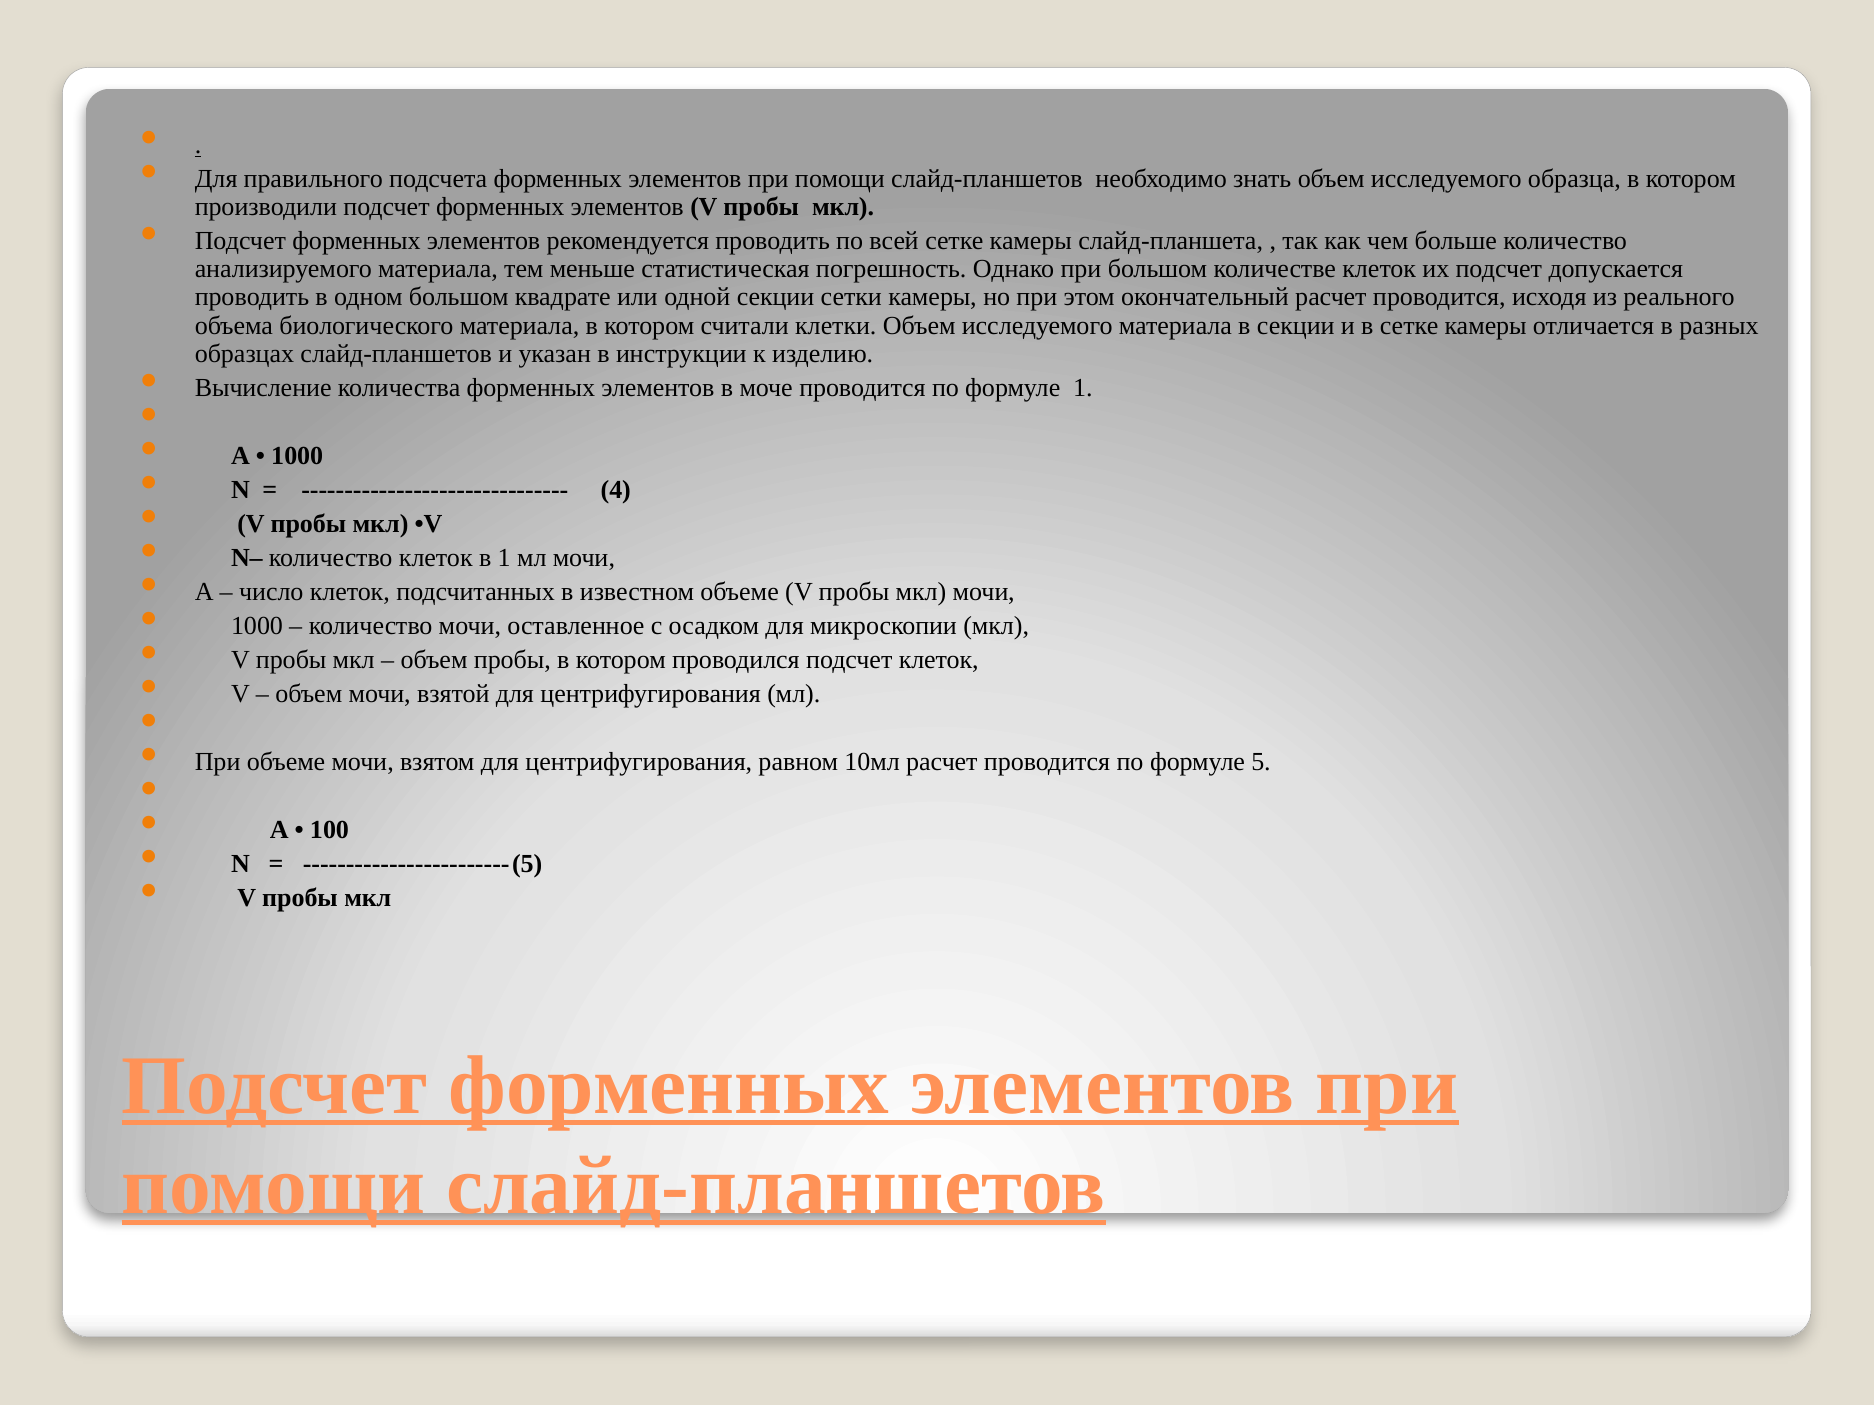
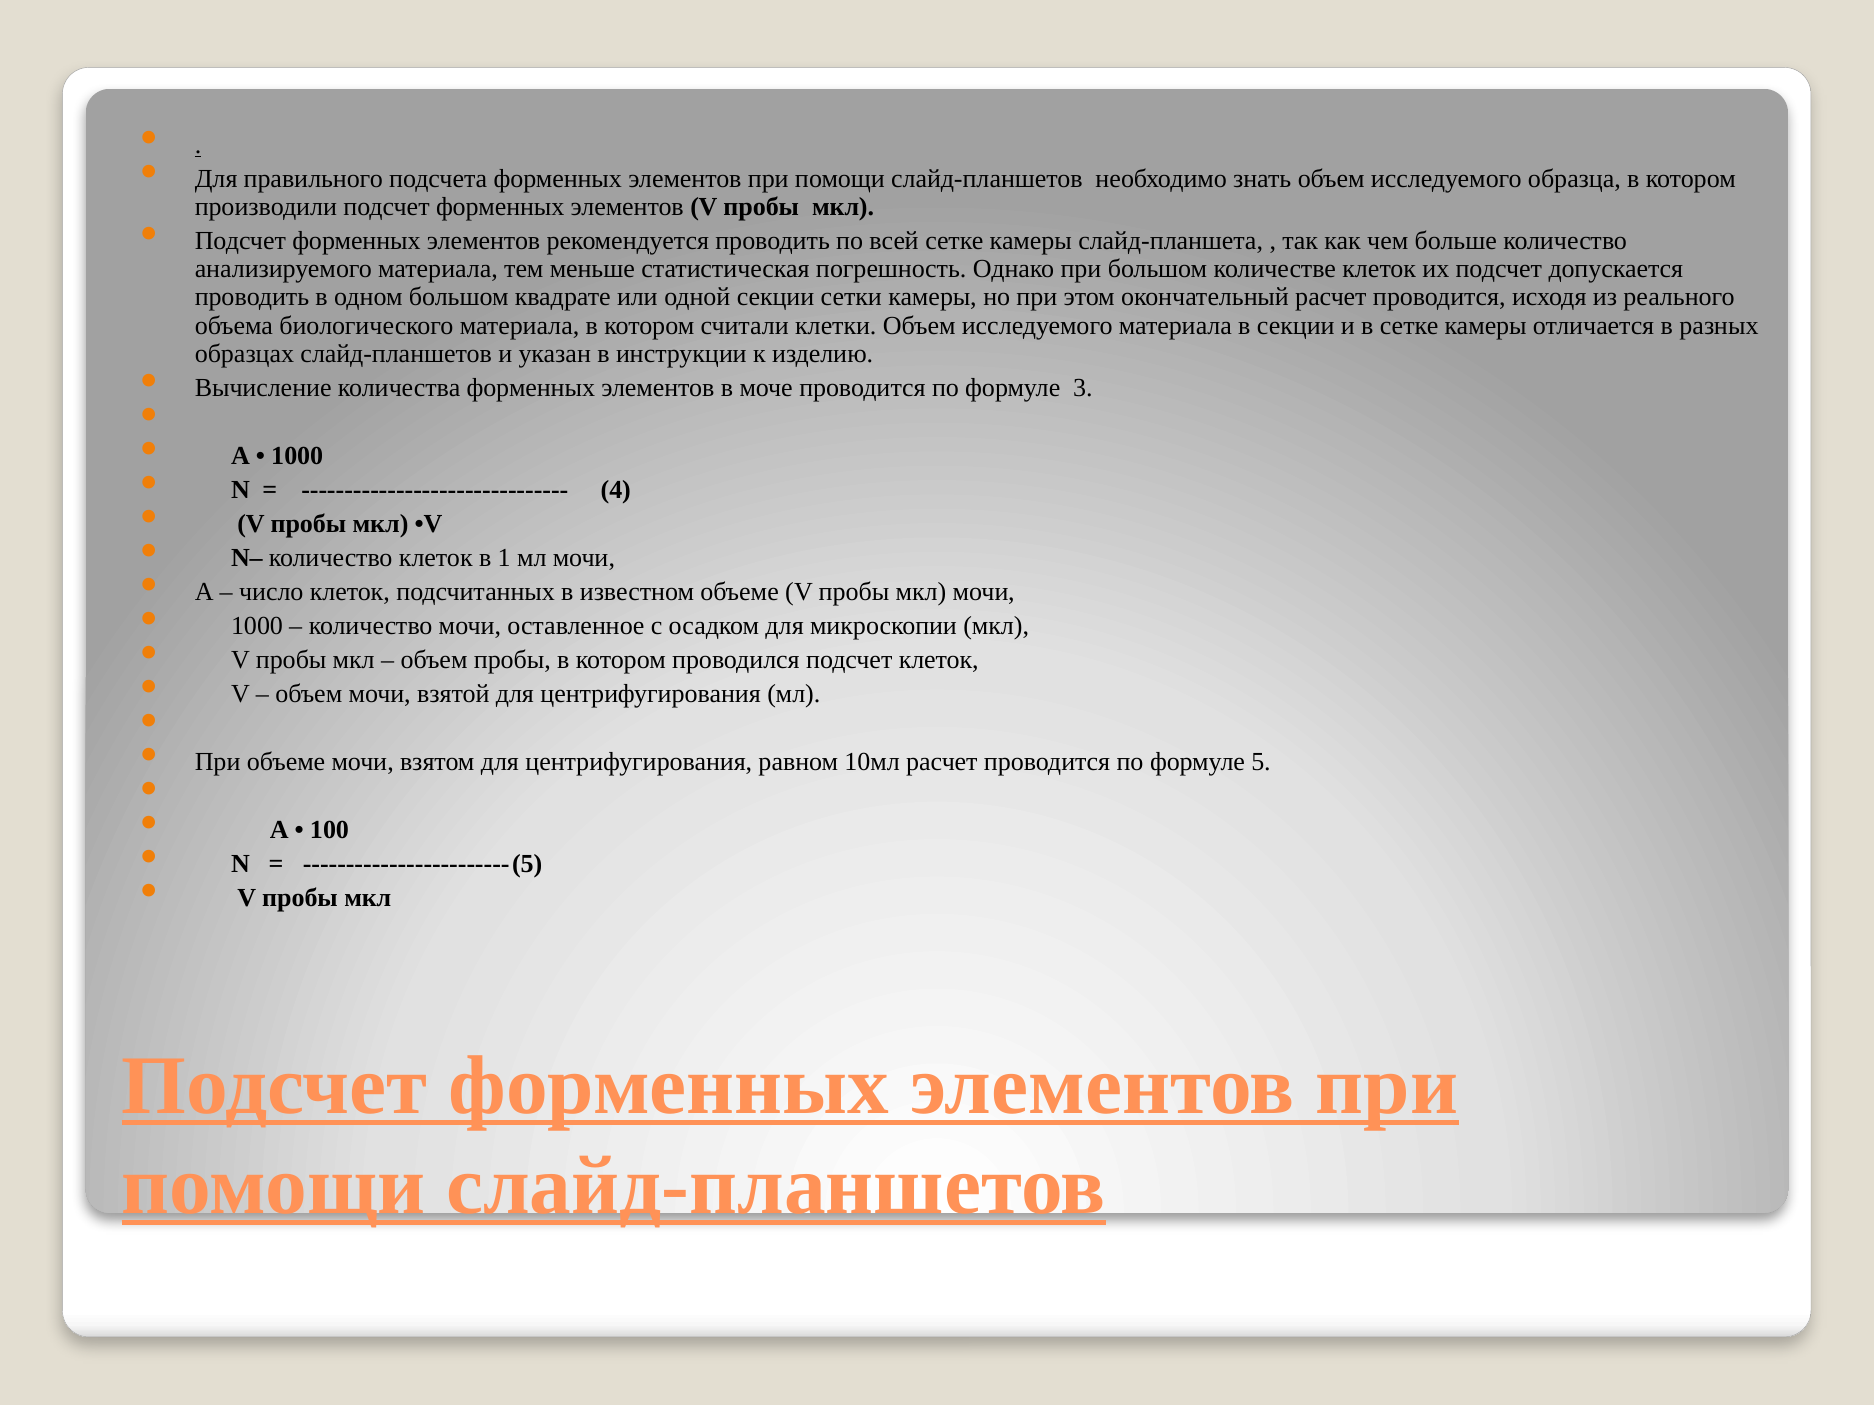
формуле 1: 1 -> 3
